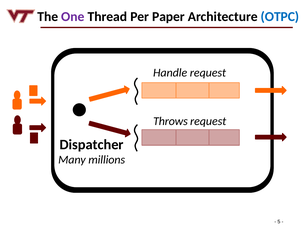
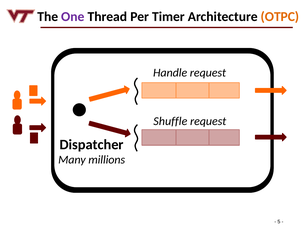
Paper: Paper -> Timer
OTPC colour: blue -> orange
Throws: Throws -> Shuffle
